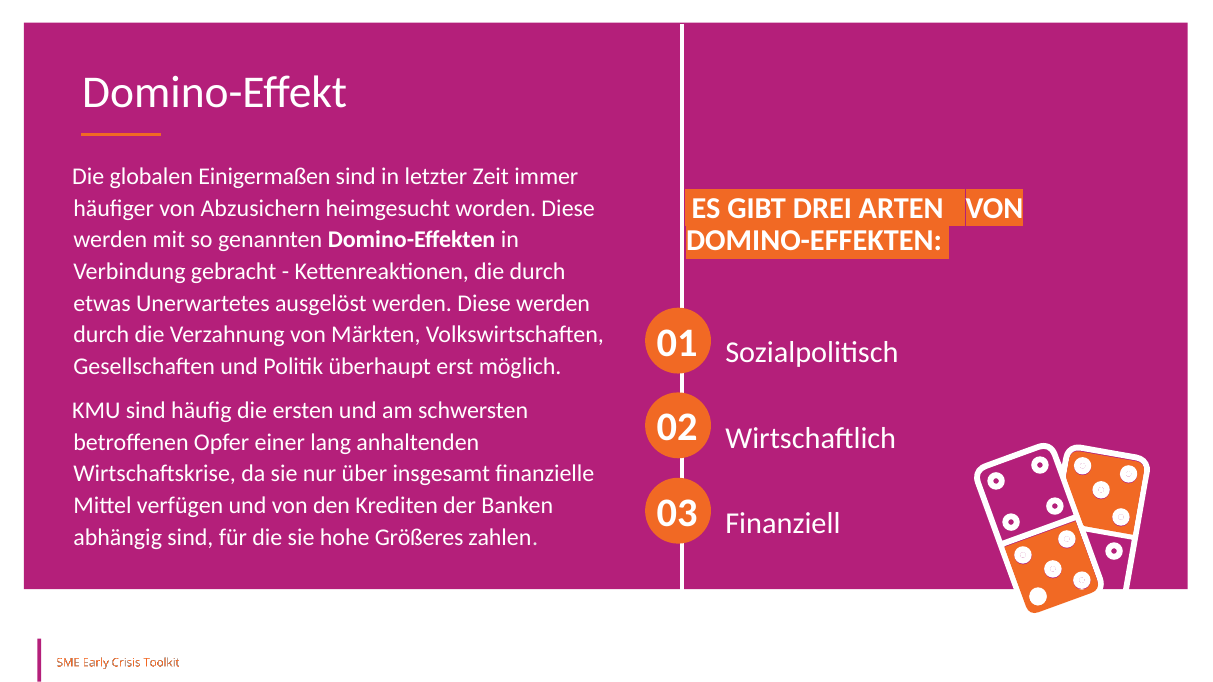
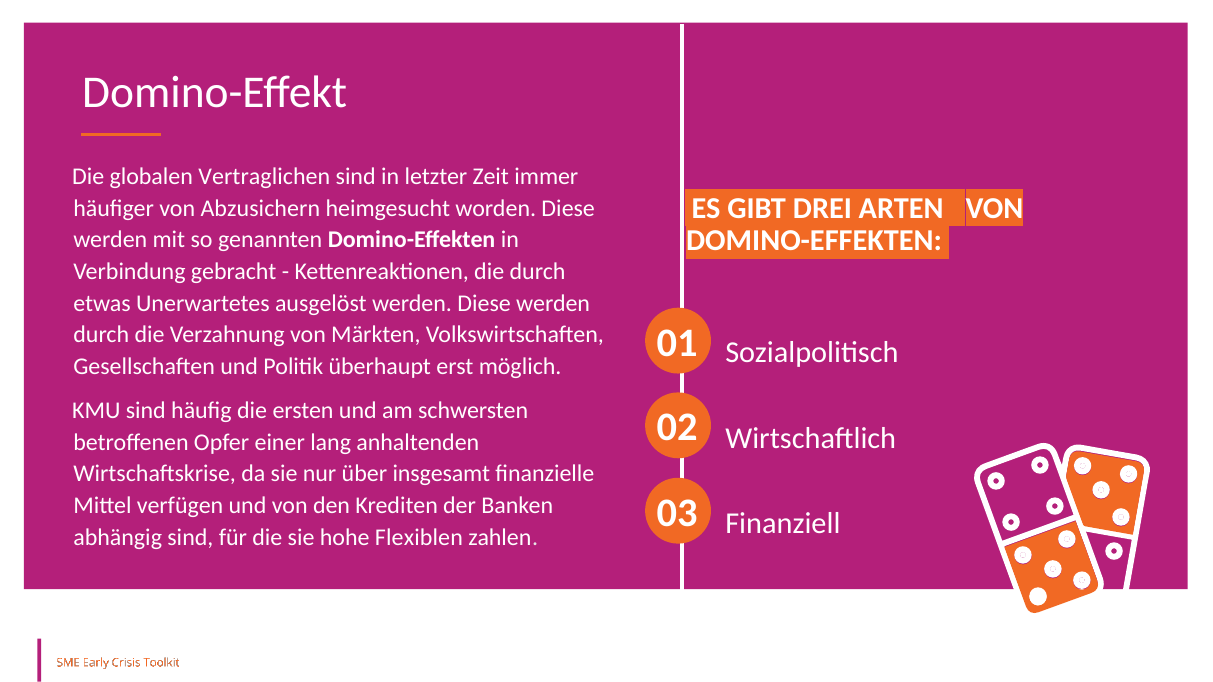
Einigermaßen: Einigermaßen -> Vertraglichen
Größeres: Größeres -> Flexiblen
